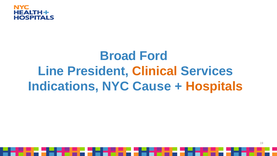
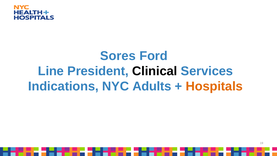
Broad: Broad -> Sores
Clinical colour: orange -> black
Cause: Cause -> Adults
